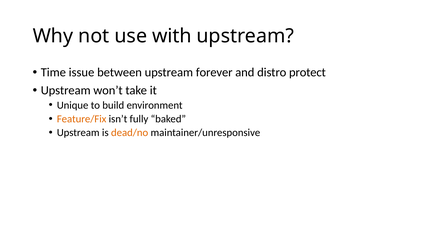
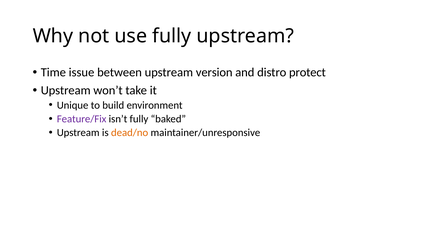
use with: with -> fully
forever: forever -> version
Feature/Fix colour: orange -> purple
